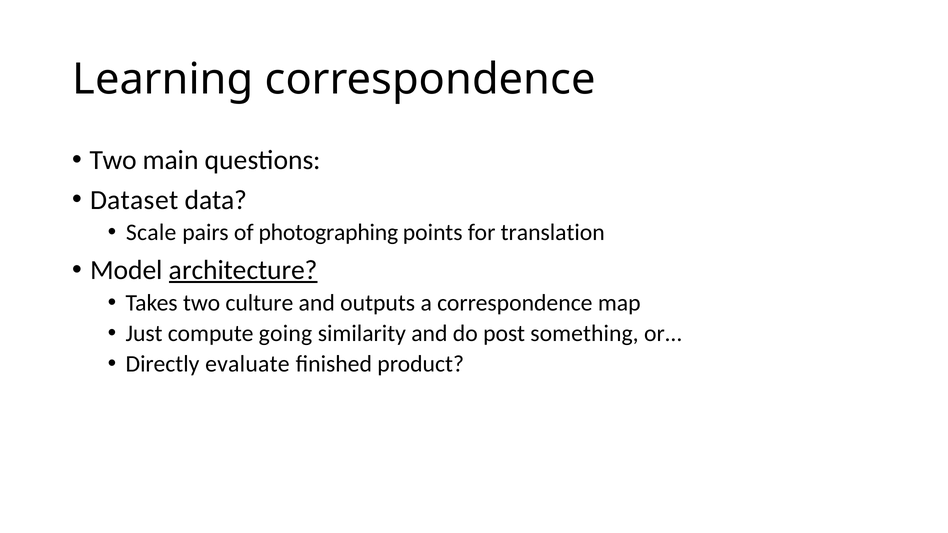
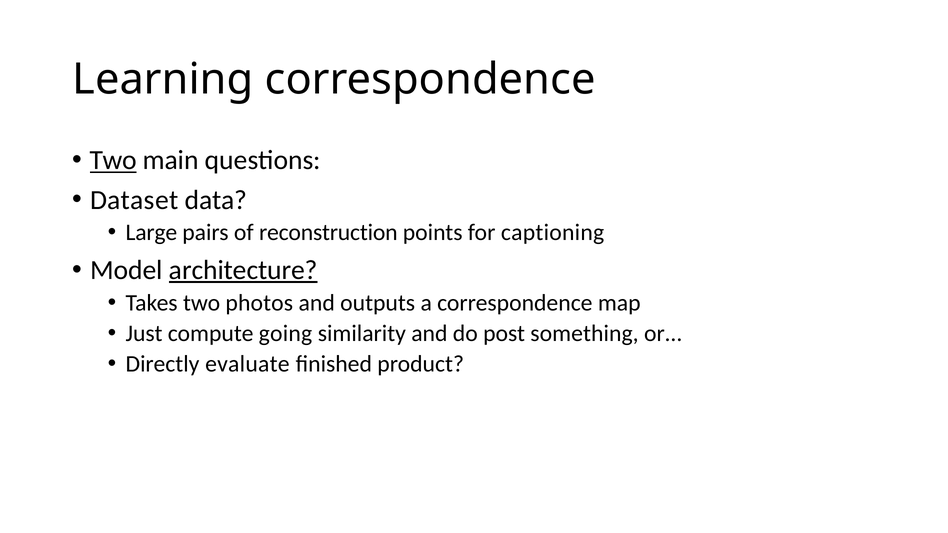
Two at (113, 160) underline: none -> present
Scale: Scale -> Large
photographing: photographing -> reconstruction
translation: translation -> captioning
culture: culture -> photos
